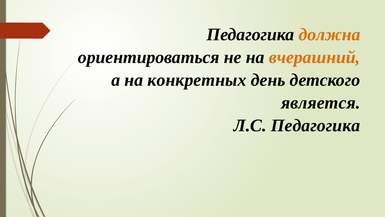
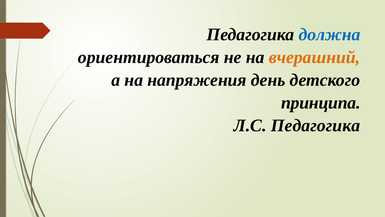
должна colour: orange -> blue
конкретных: конкретных -> напряжения
является: является -> принципа
